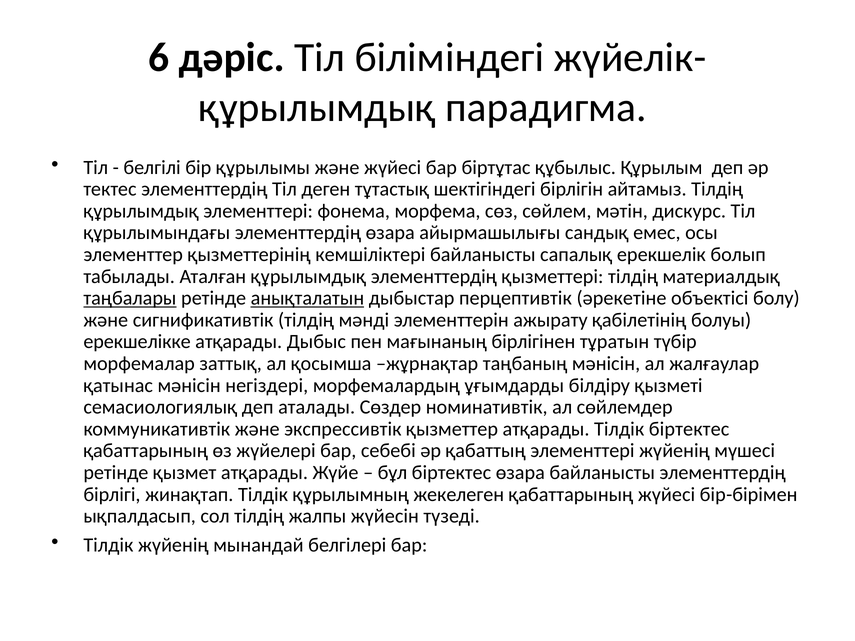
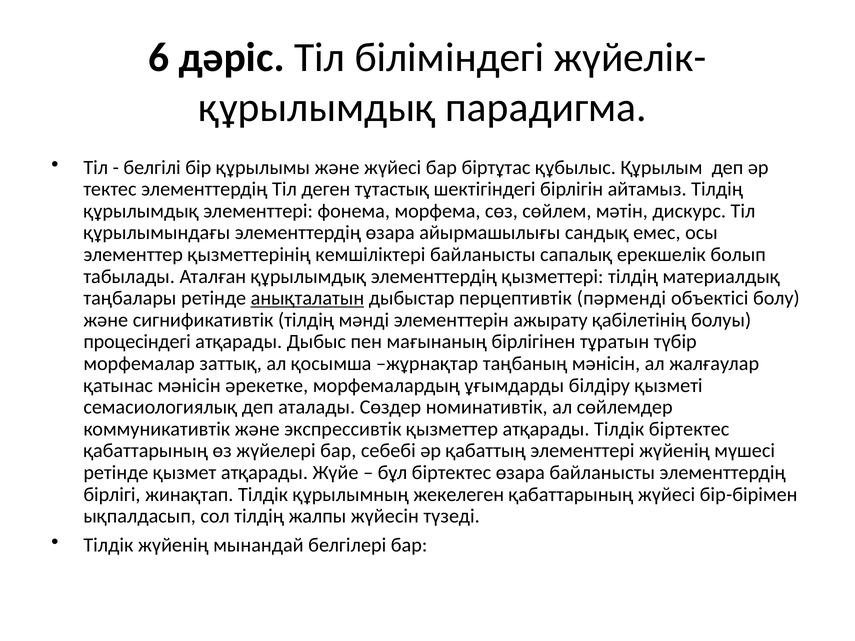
таңбалары underline: present -> none
әрекетіне: әрекетіне -> пәрменді
ерекшелікке: ерекшелікке -> процесіндегі
негіздері: негіздері -> әрекетке
